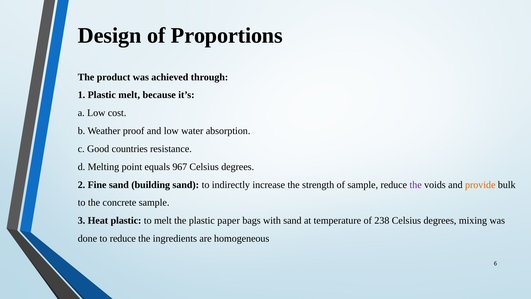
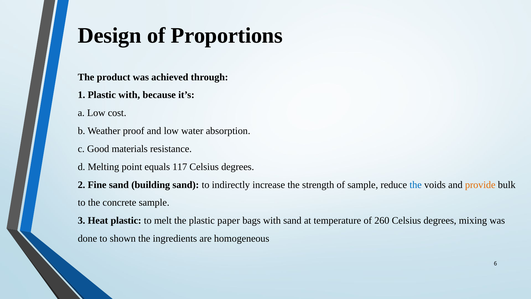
Plastic melt: melt -> with
countries: countries -> materials
967: 967 -> 117
the at (416, 185) colour: purple -> blue
238: 238 -> 260
to reduce: reduce -> shown
